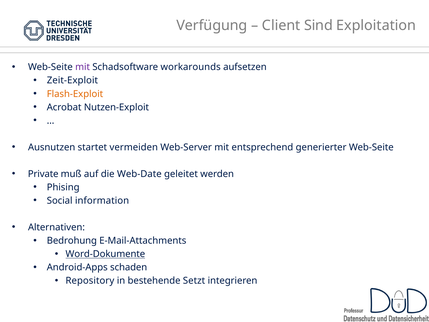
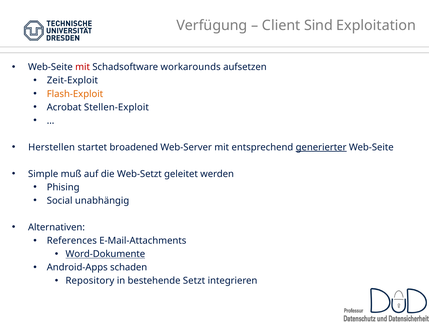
mit at (83, 67) colour: purple -> red
Nutzen-Exploit: Nutzen-Exploit -> Stellen-Exploit
Ausnutzen: Ausnutzen -> Herstellen
vermeiden: vermeiden -> broadened
generierter underline: none -> present
Private: Private -> Simple
Web-Date: Web-Date -> Web-Setzt
information: information -> unabhängig
Bedrohung: Bedrohung -> References
